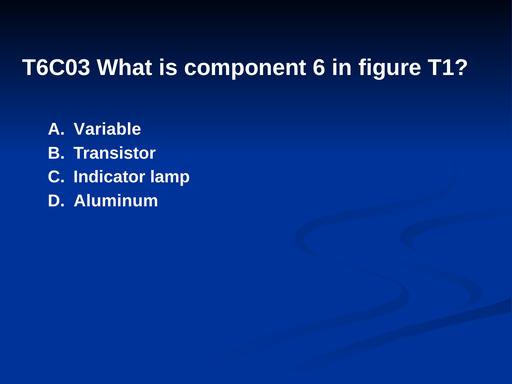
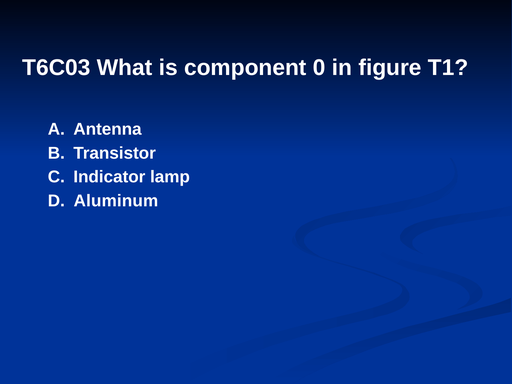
6: 6 -> 0
Variable: Variable -> Antenna
